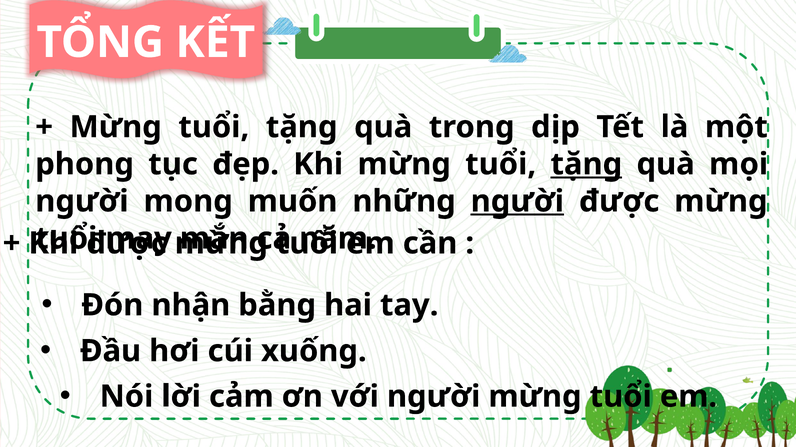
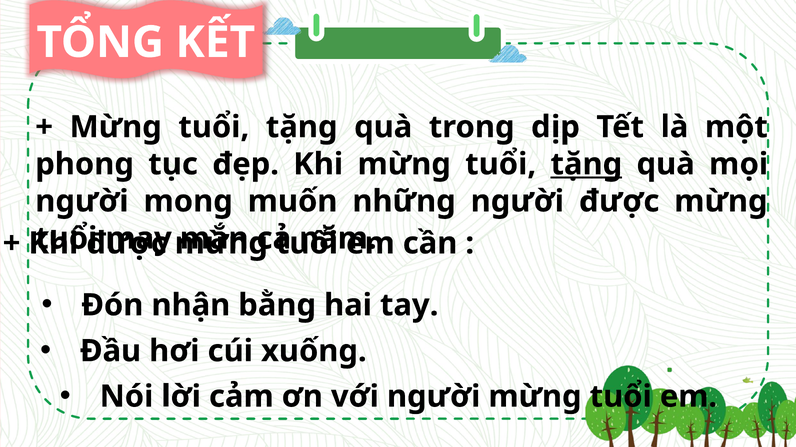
người at (517, 202) underline: present -> none
